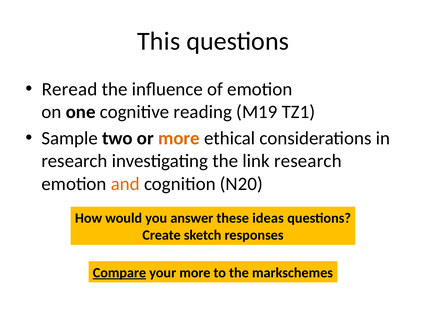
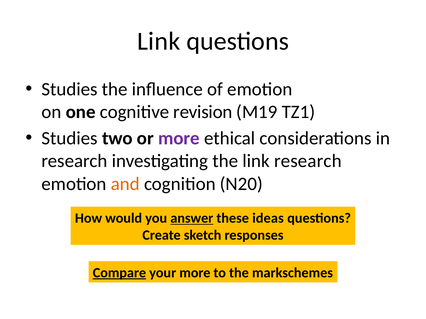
This at (159, 41): This -> Link
Reread at (70, 89): Reread -> Studies
reading: reading -> revision
Sample at (70, 139): Sample -> Studies
more at (179, 139) colour: orange -> purple
answer underline: none -> present
